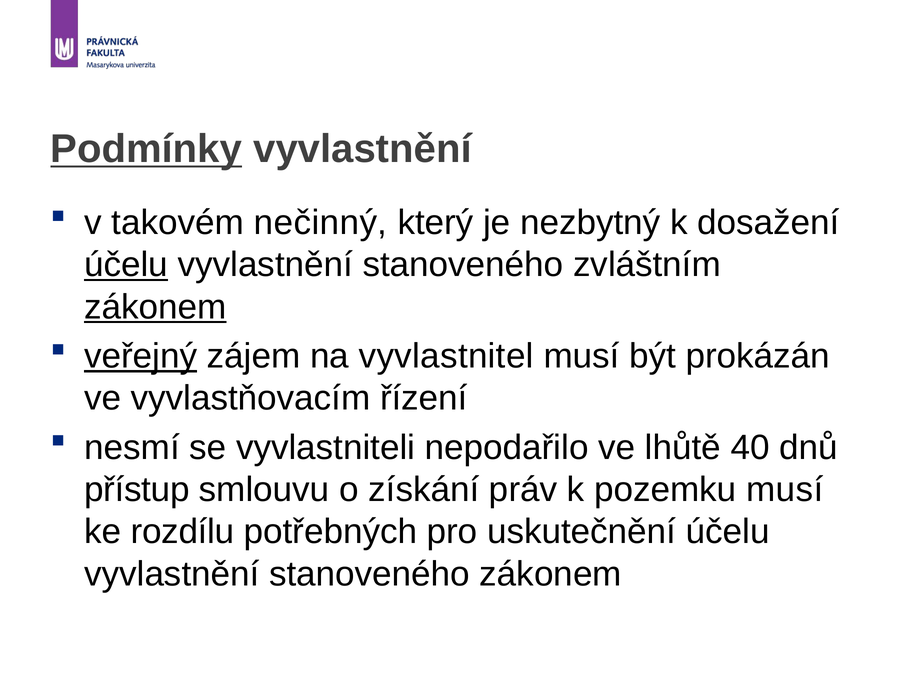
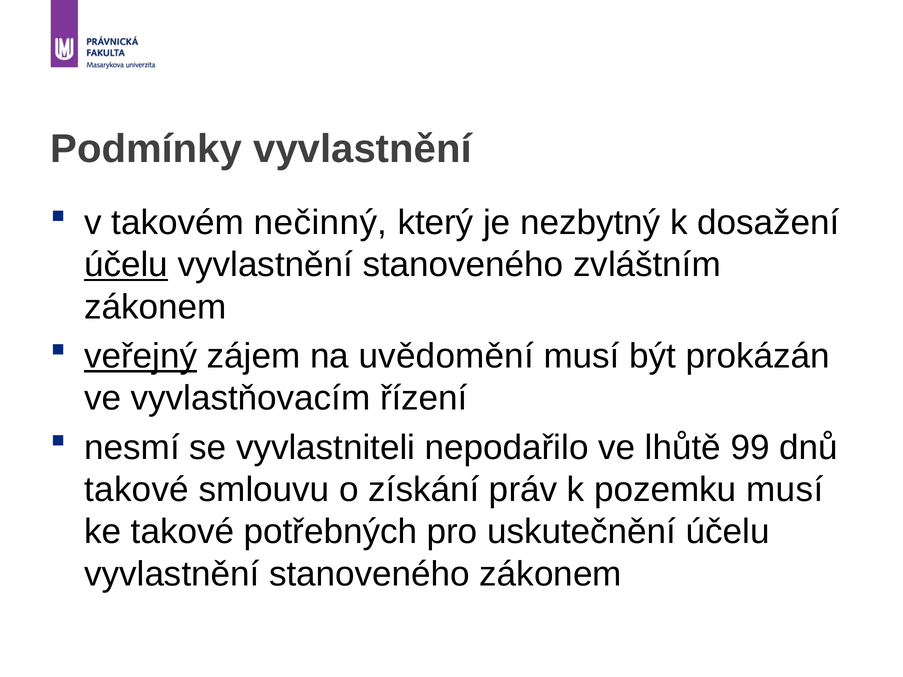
Podmínky underline: present -> none
zákonem at (155, 307) underline: present -> none
vyvlastnitel: vyvlastnitel -> uvědomění
40: 40 -> 99
přístup at (137, 490): přístup -> takové
ke rozdílu: rozdílu -> takové
